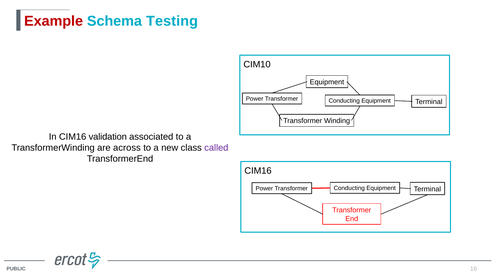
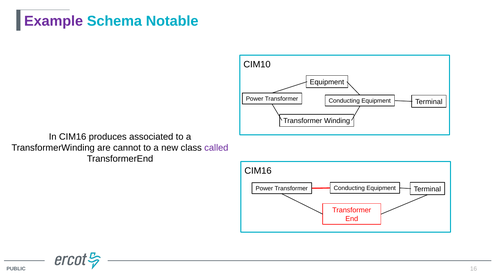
Example colour: red -> purple
Testing: Testing -> Notable
validation: validation -> produces
across: across -> cannot
